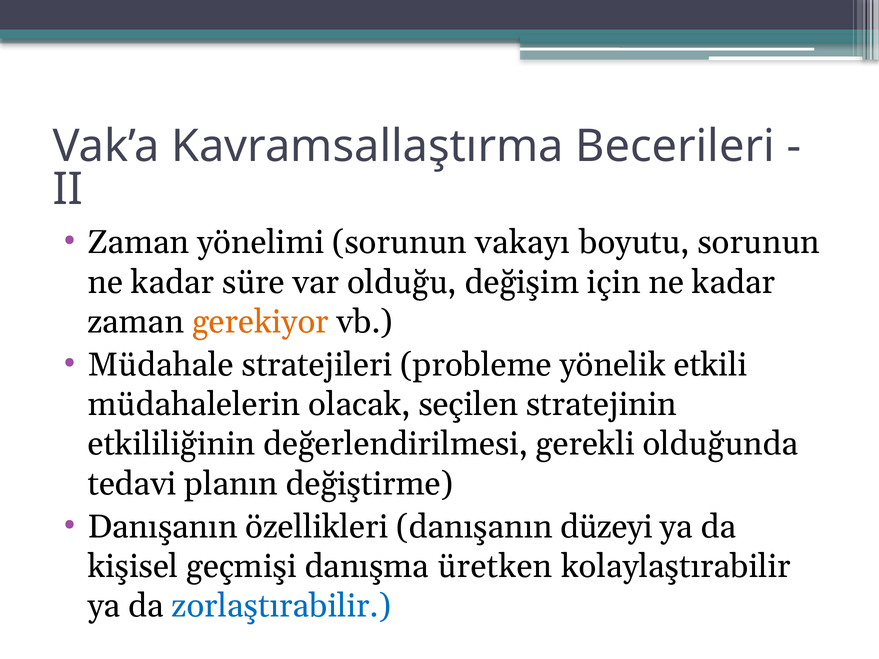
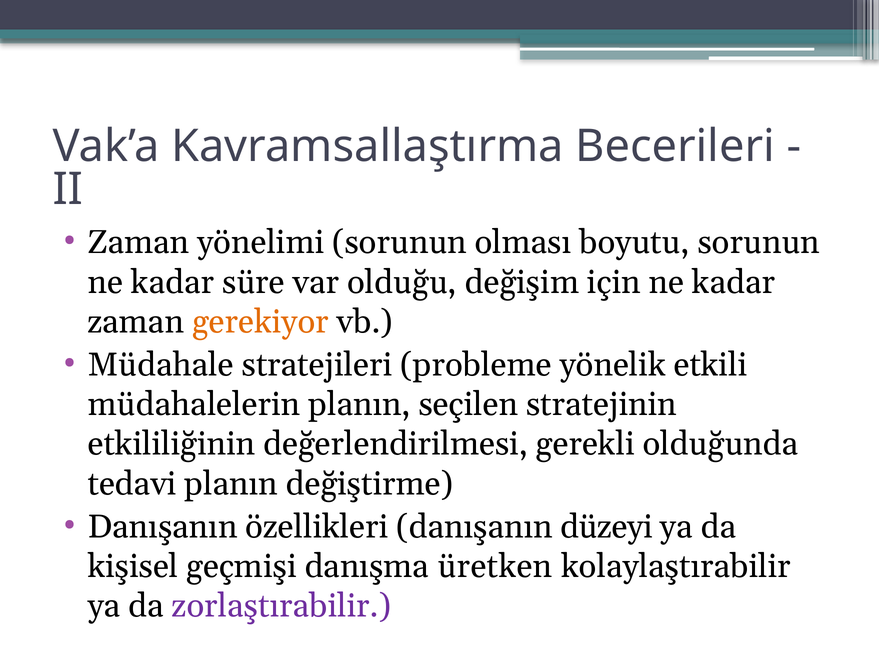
vakayı: vakayı -> olması
müdahalelerin olacak: olacak -> planın
zorlaştırabilir colour: blue -> purple
